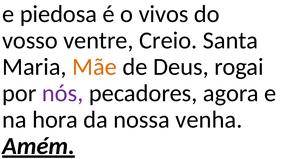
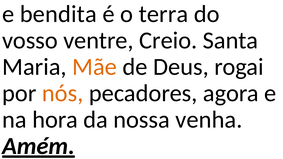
piedosa: piedosa -> bendita
vivos: vivos -> terra
nós colour: purple -> orange
